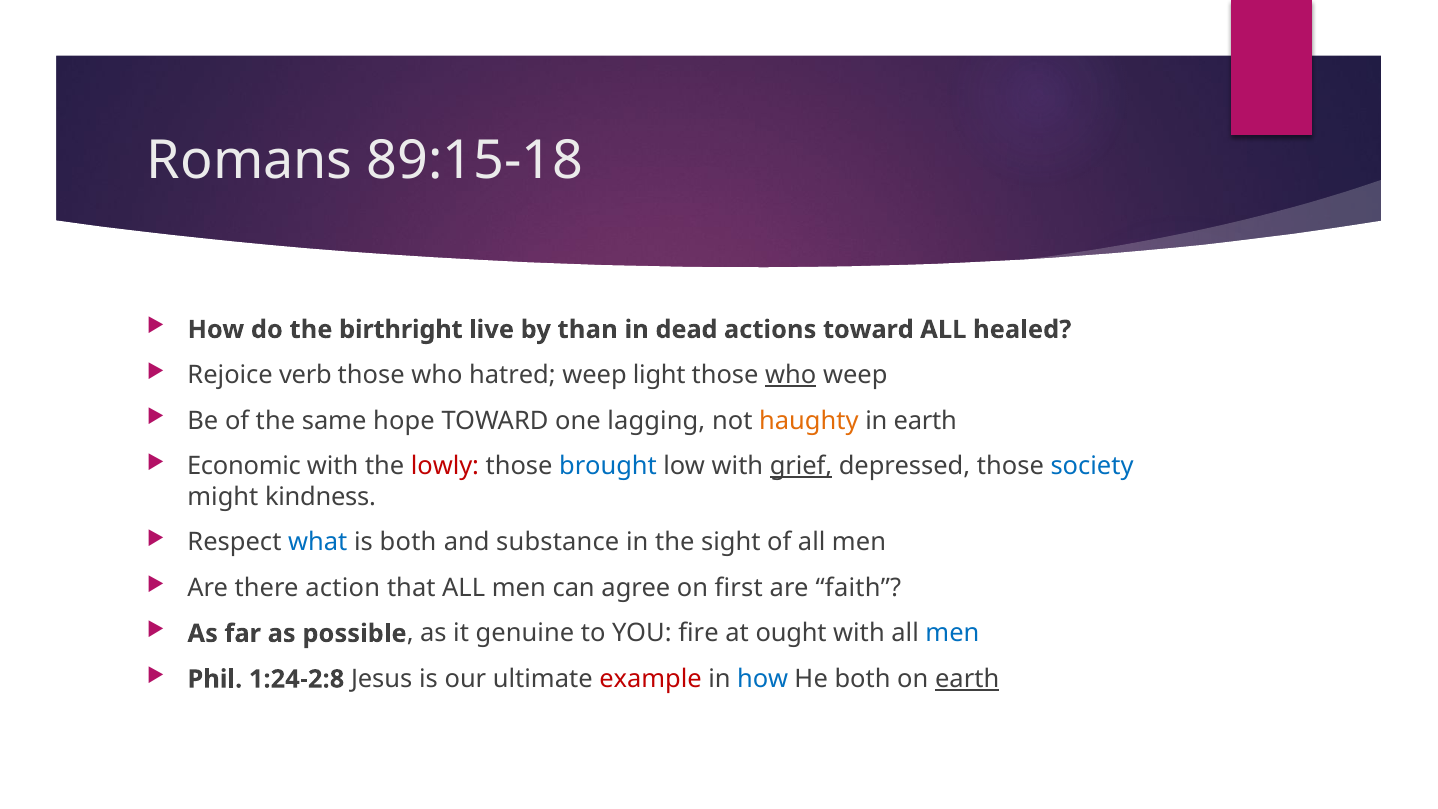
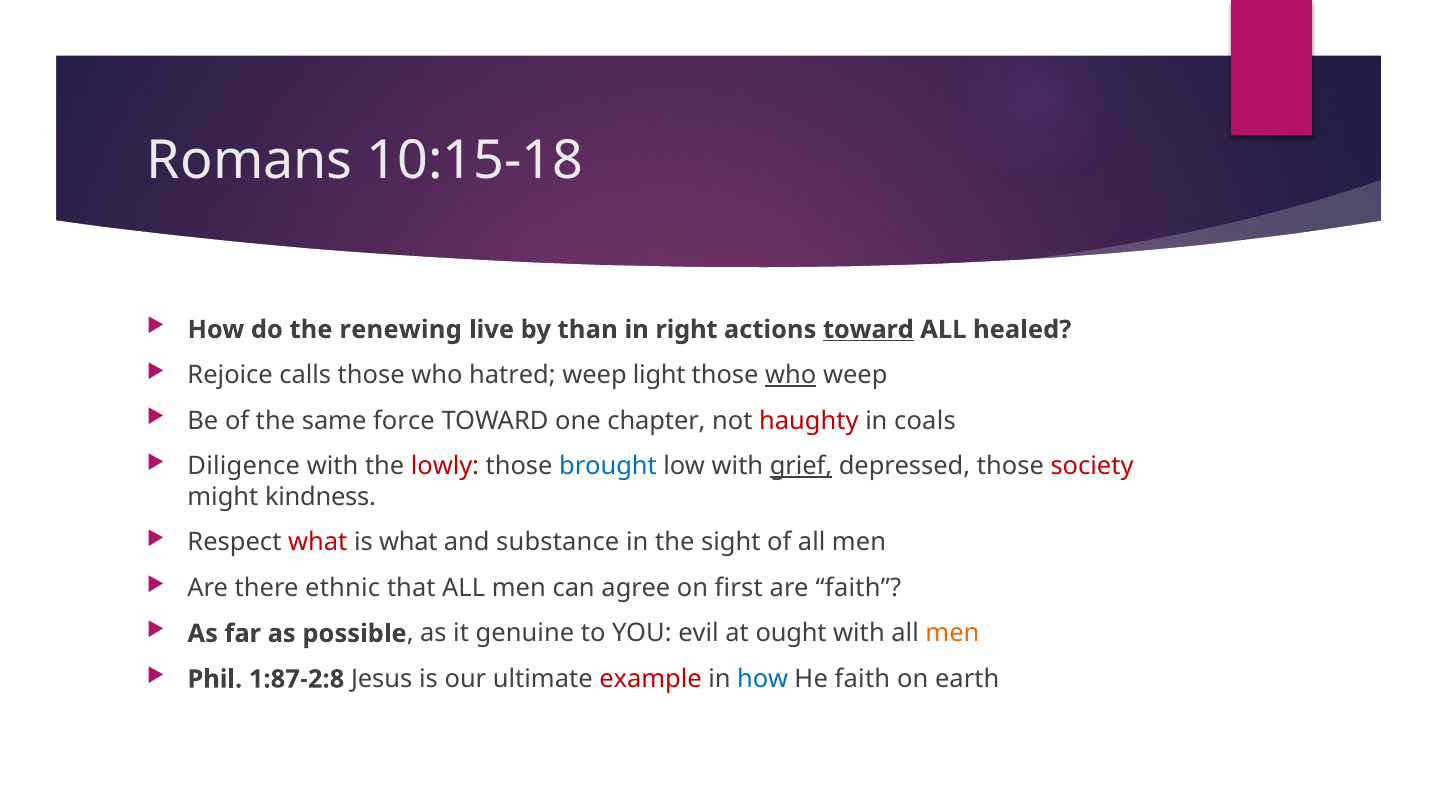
89:15-18: 89:15-18 -> 10:15-18
birthright: birthright -> renewing
dead: dead -> right
toward at (868, 330) underline: none -> present
verb: verb -> calls
hope: hope -> force
lagging: lagging -> chapter
haughty colour: orange -> red
in earth: earth -> coals
Economic: Economic -> Diligence
society colour: blue -> red
what at (318, 542) colour: blue -> red
is both: both -> what
action: action -> ethnic
fire: fire -> evil
men at (952, 633) colour: blue -> orange
1:24-2:8: 1:24-2:8 -> 1:87-2:8
He both: both -> faith
earth at (967, 679) underline: present -> none
